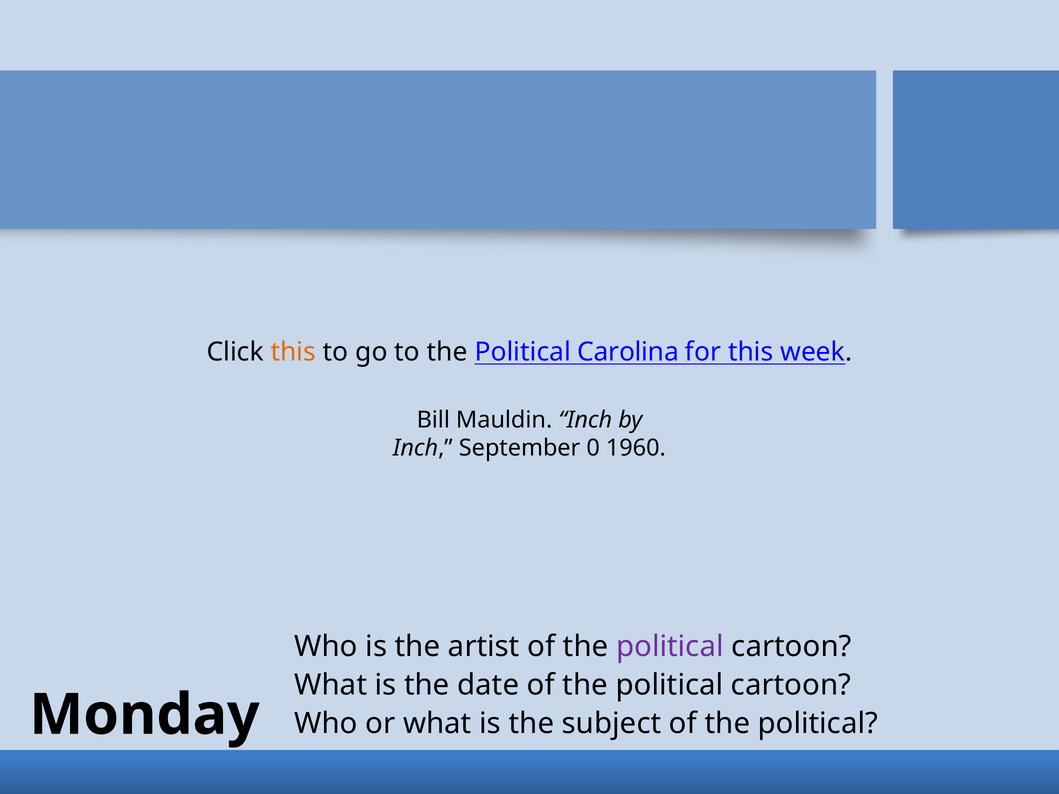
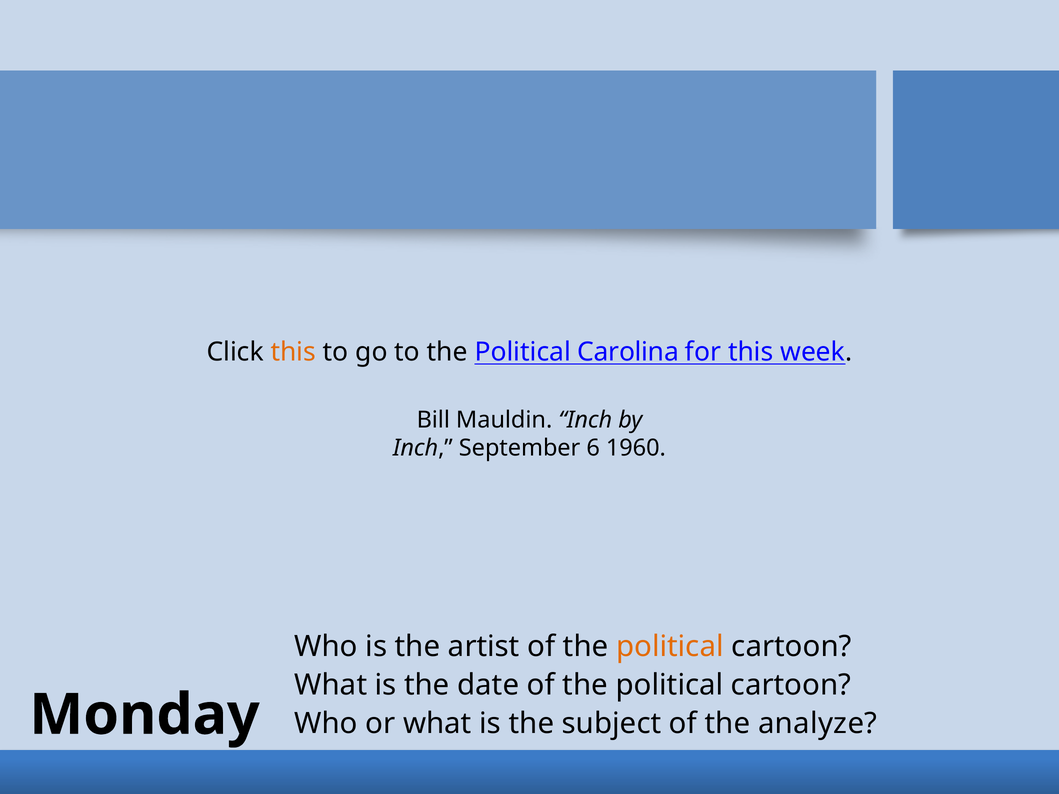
0: 0 -> 6
political at (670, 647) colour: purple -> orange
subject of the political: political -> analyze
